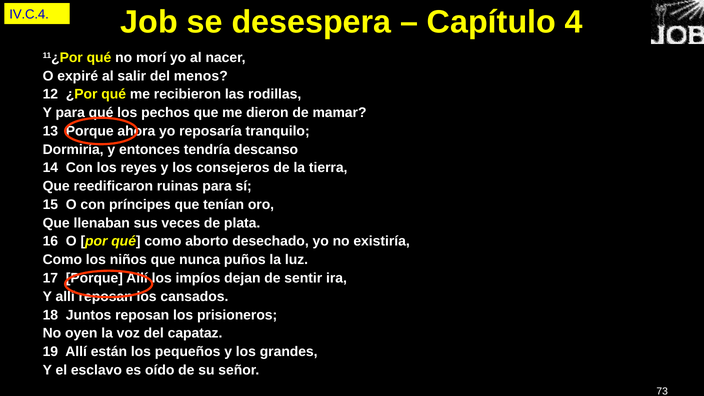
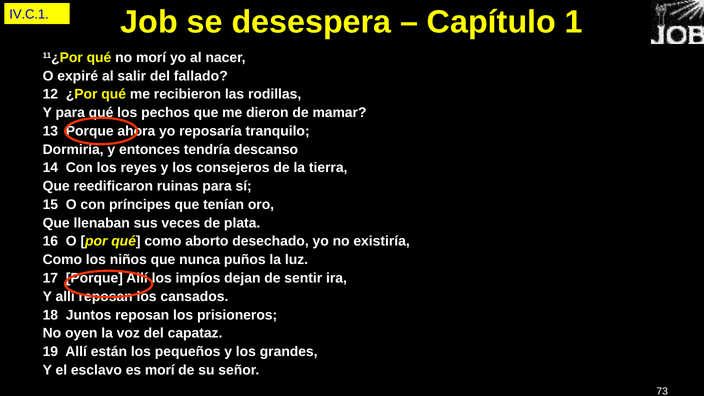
4: 4 -> 1
IV.C.4: IV.C.4 -> IV.C.1
menos: menos -> fallado
es oído: oído -> morí
